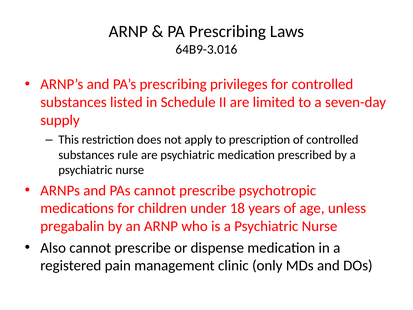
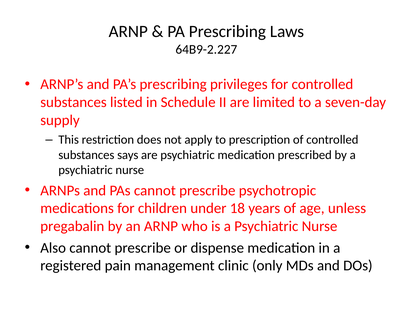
64B9-3.016: 64B9-3.016 -> 64B9-2.227
rule: rule -> says
